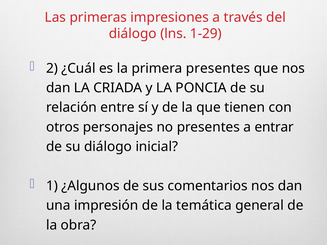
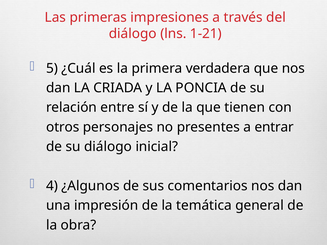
1-29: 1-29 -> 1-21
2: 2 -> 5
primera presentes: presentes -> verdadera
1: 1 -> 4
